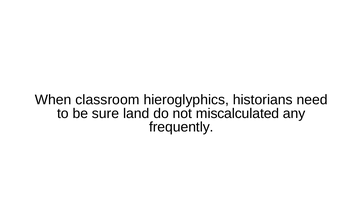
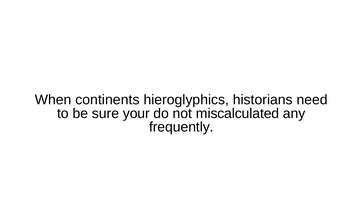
classroom: classroom -> continents
land: land -> your
